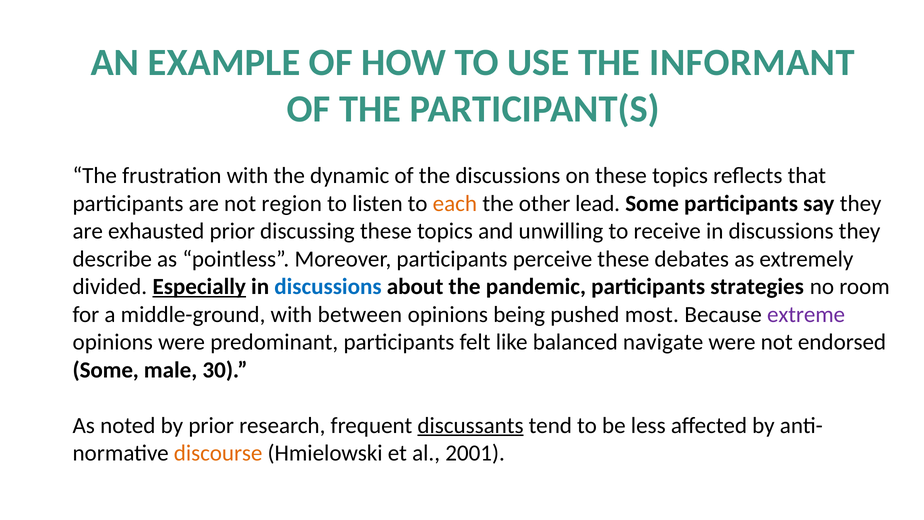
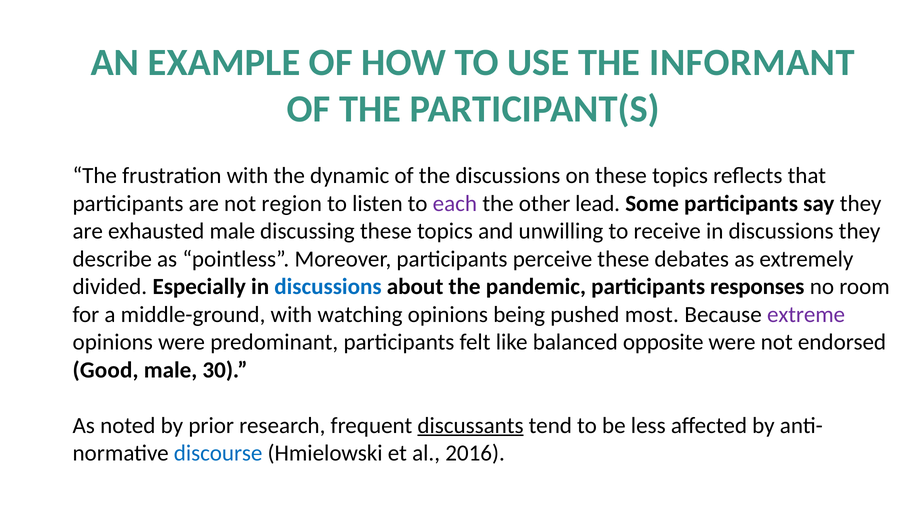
each colour: orange -> purple
exhausted prior: prior -> male
Especially underline: present -> none
strategies: strategies -> responses
between: between -> watching
navigate: navigate -> opposite
Some at (106, 370): Some -> Good
discourse colour: orange -> blue
2001: 2001 -> 2016
